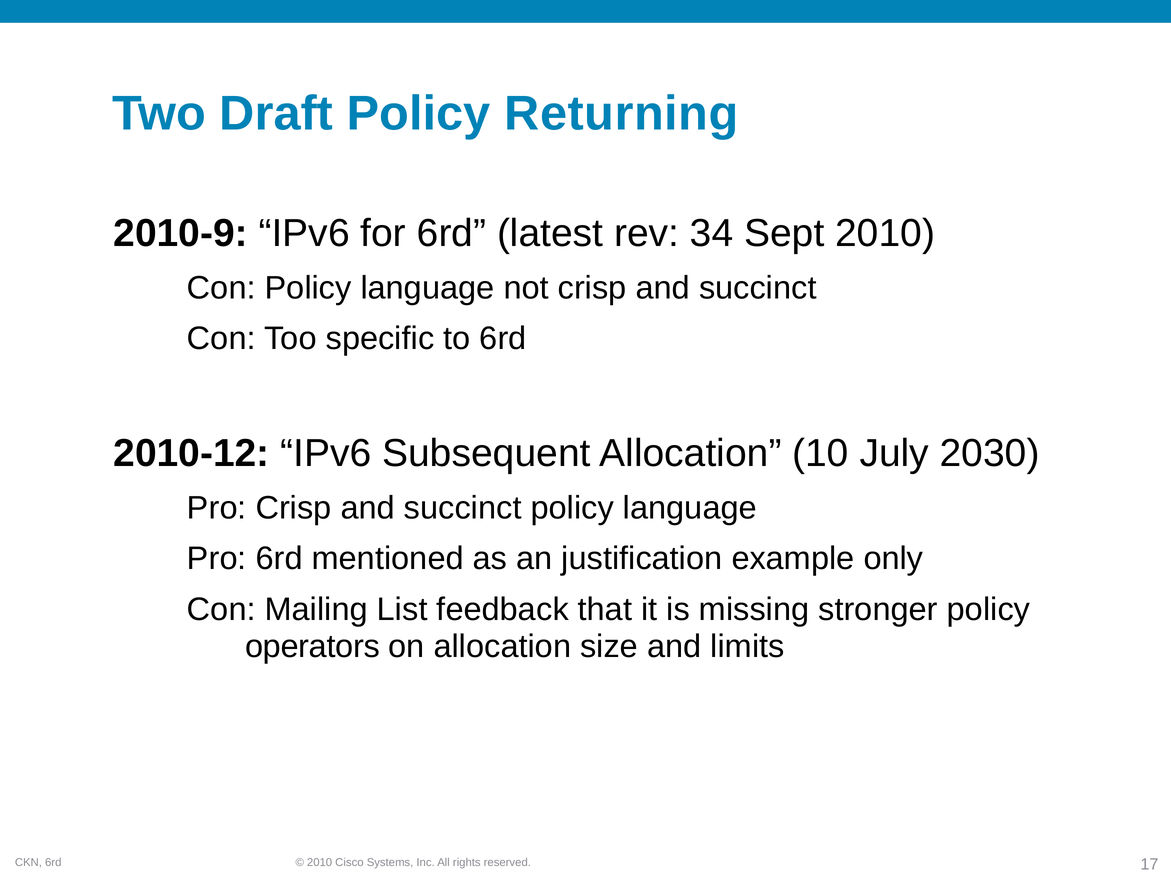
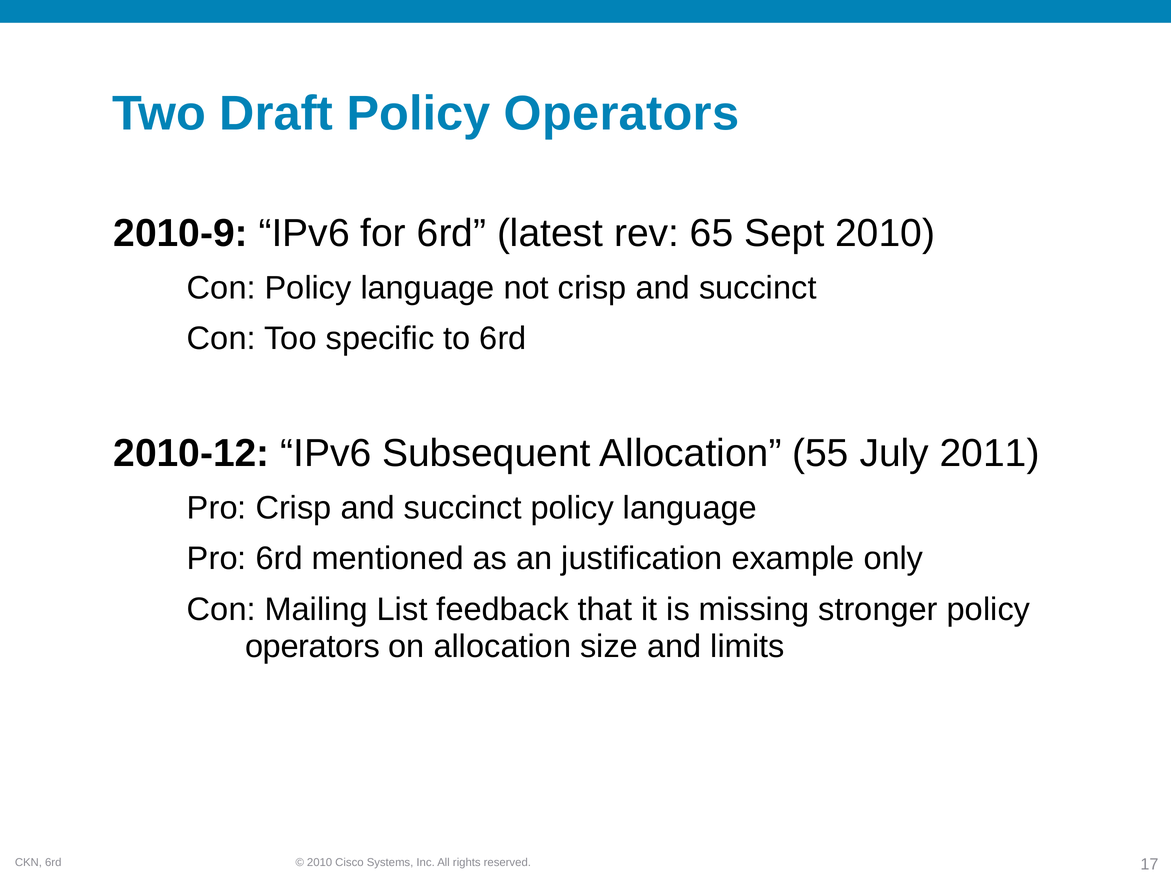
Draft Policy Returning: Returning -> Operators
34: 34 -> 65
10: 10 -> 55
2030: 2030 -> 2011
